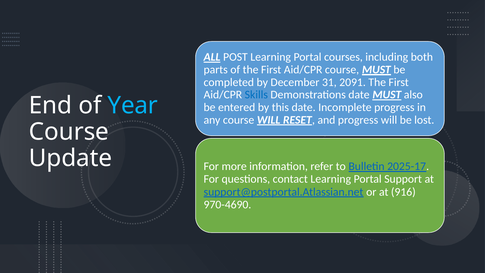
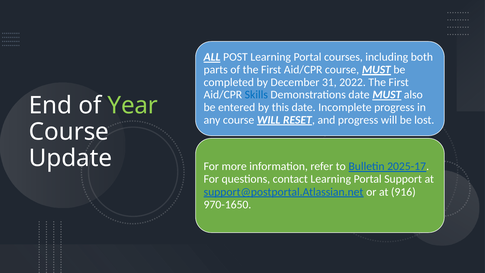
2091: 2091 -> 2022
Year colour: light blue -> light green
970-4690: 970-4690 -> 970-1650
